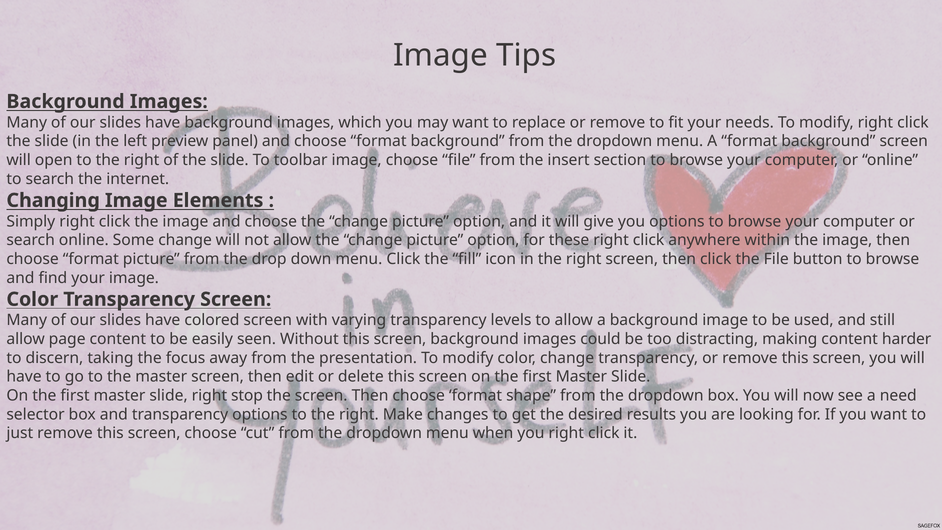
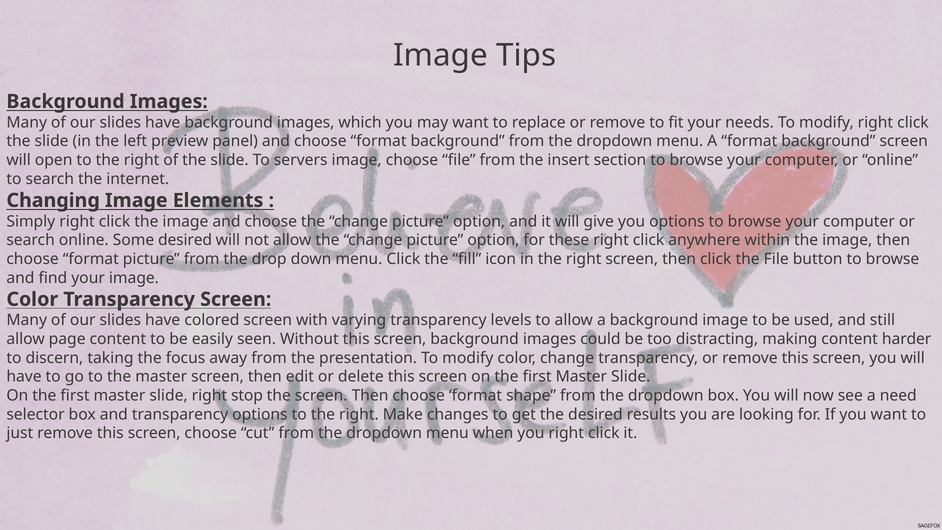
toolbar: toolbar -> servers
Some change: change -> desired
